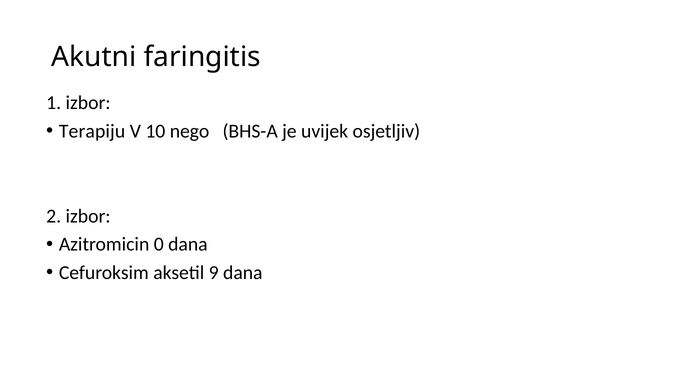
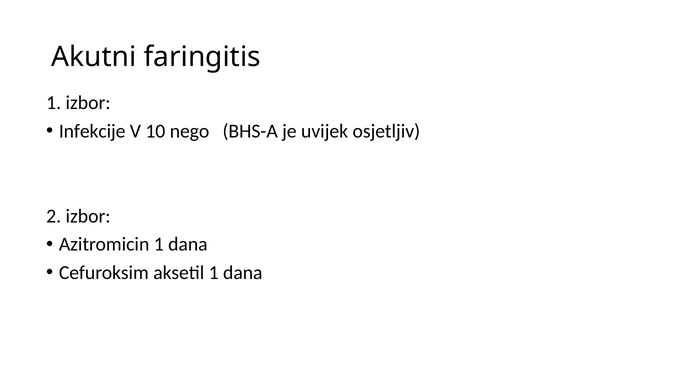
Terapiju: Terapiju -> Infekcije
Azitromicin 0: 0 -> 1
aksetil 9: 9 -> 1
